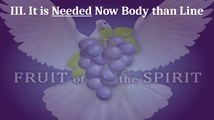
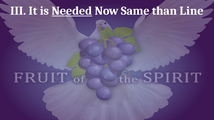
Body: Body -> Same
